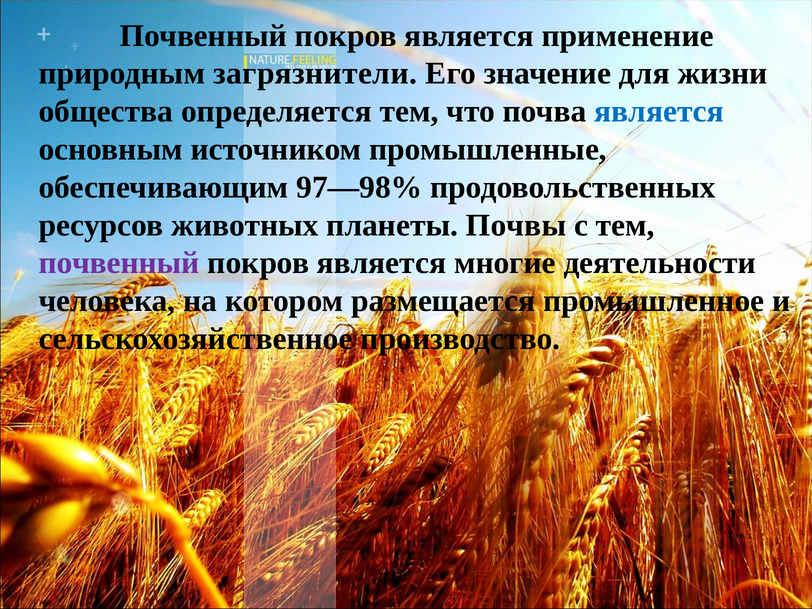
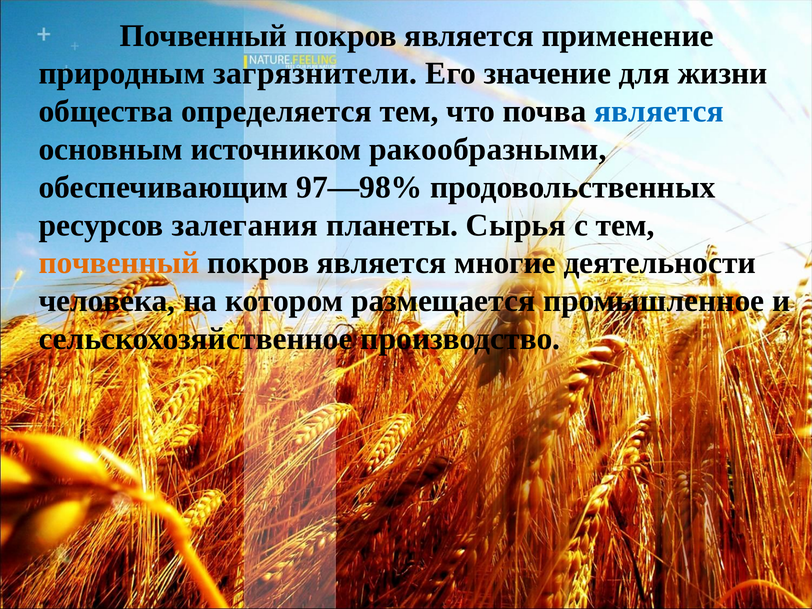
промышленные: промышленные -> ракообразными
животных: животных -> залегания
Почвы: Почвы -> Сырья
почвенный at (119, 263) colour: purple -> orange
